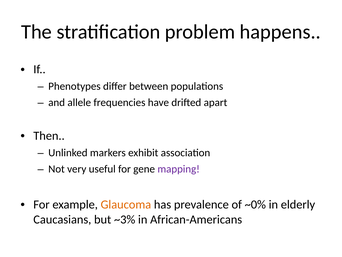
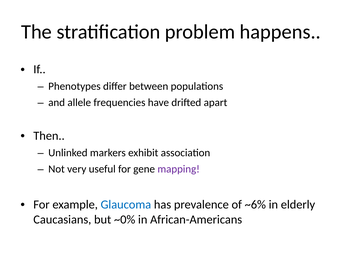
Glaucoma colour: orange -> blue
~0%: ~0% -> ~6%
~3%: ~3% -> ~0%
